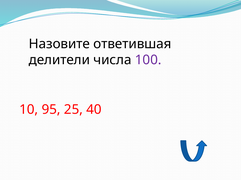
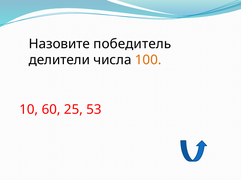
ответившая: ответившая -> победитель
100 colour: purple -> orange
95: 95 -> 60
40: 40 -> 53
